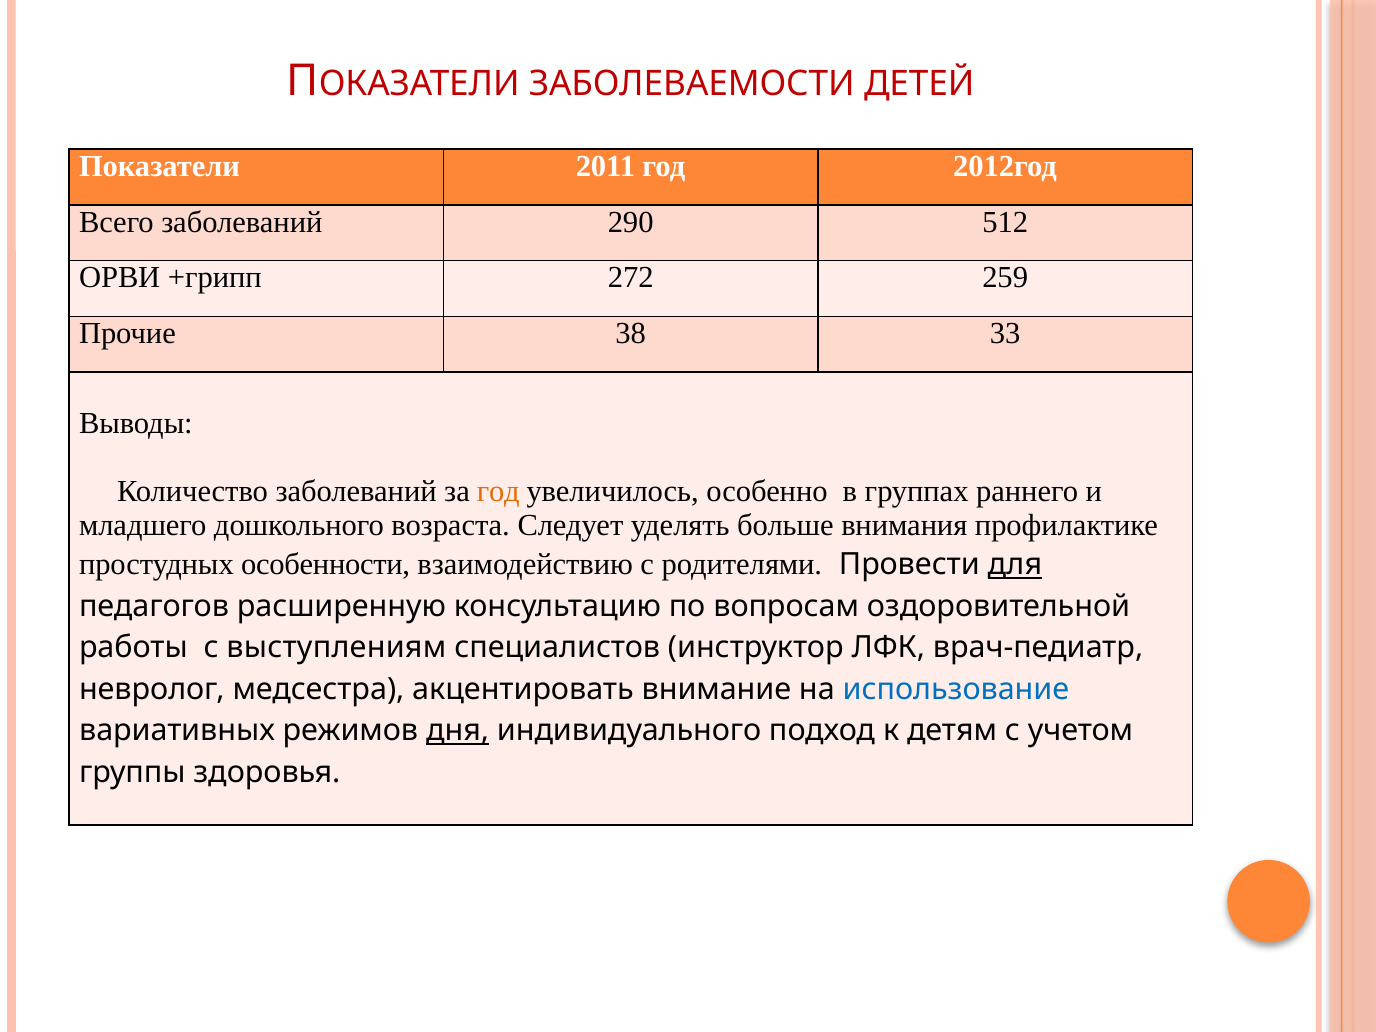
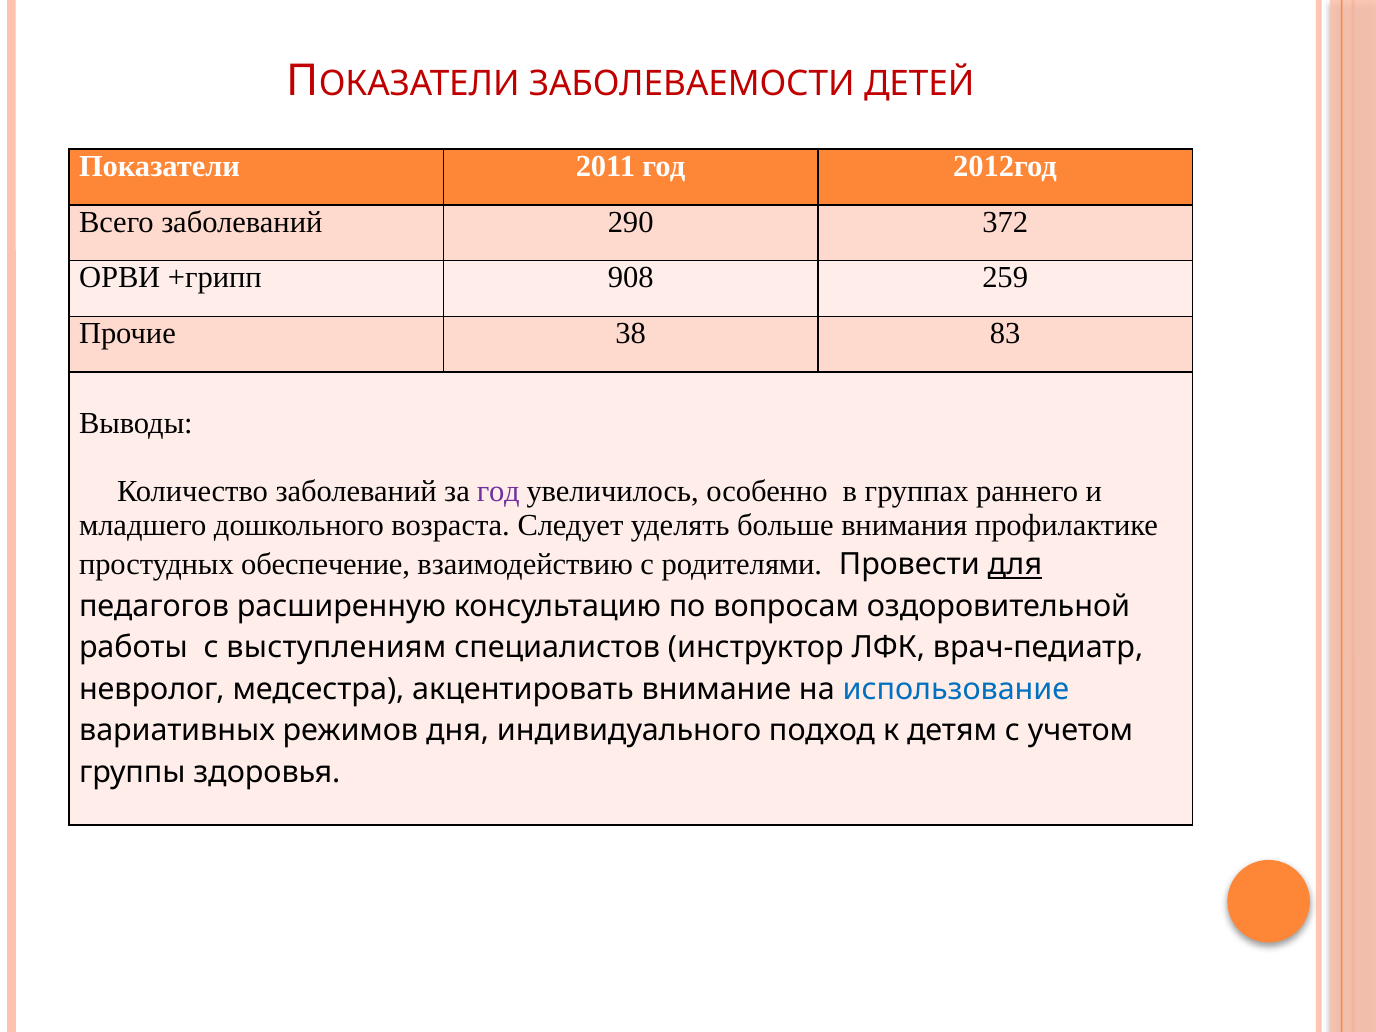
512: 512 -> 372
272: 272 -> 908
33: 33 -> 83
год at (498, 491) colour: orange -> purple
особенности: особенности -> обеспечение
дня underline: present -> none
